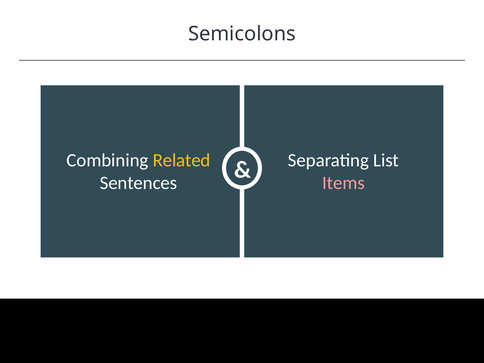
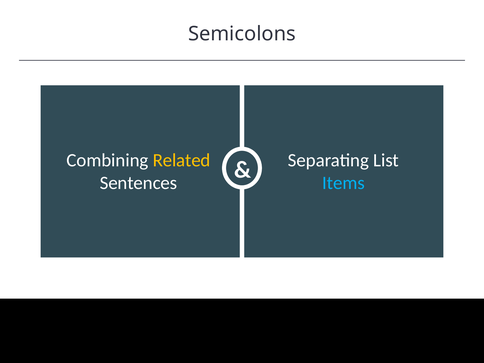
Items colour: pink -> light blue
